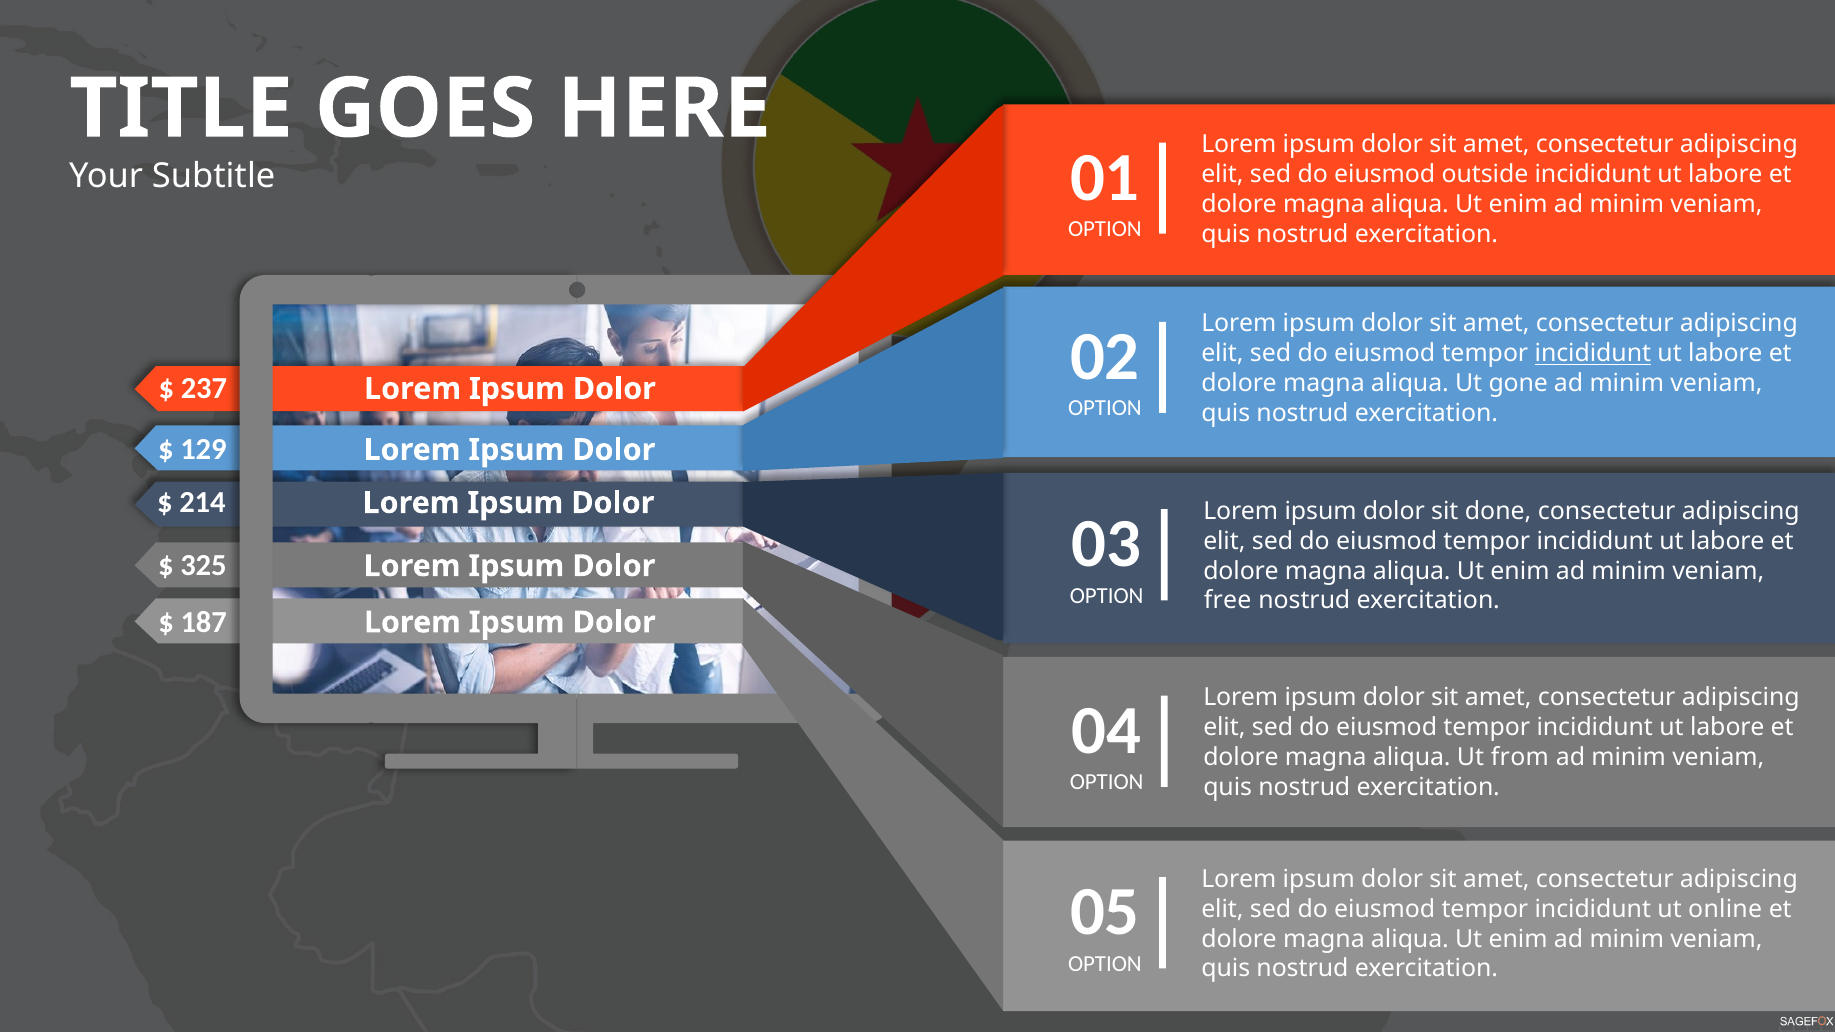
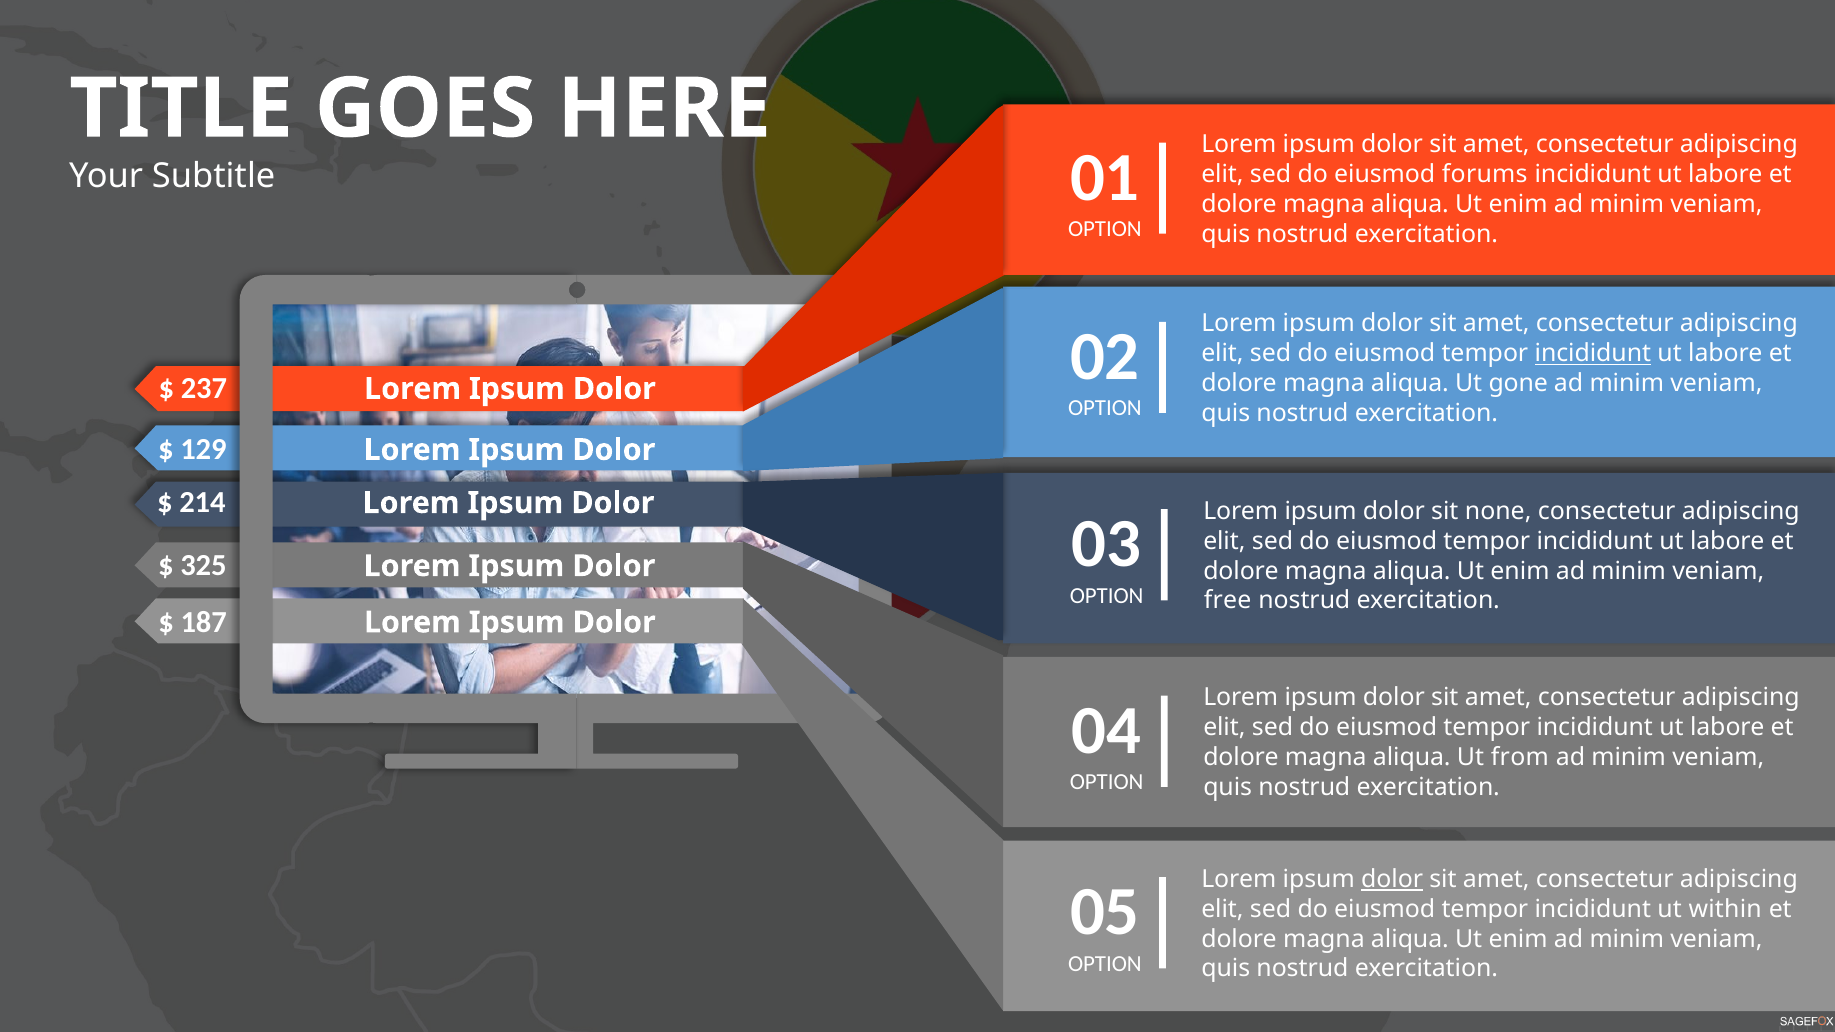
outside: outside -> forums
done: done -> none
dolor at (1392, 879) underline: none -> present
online: online -> within
